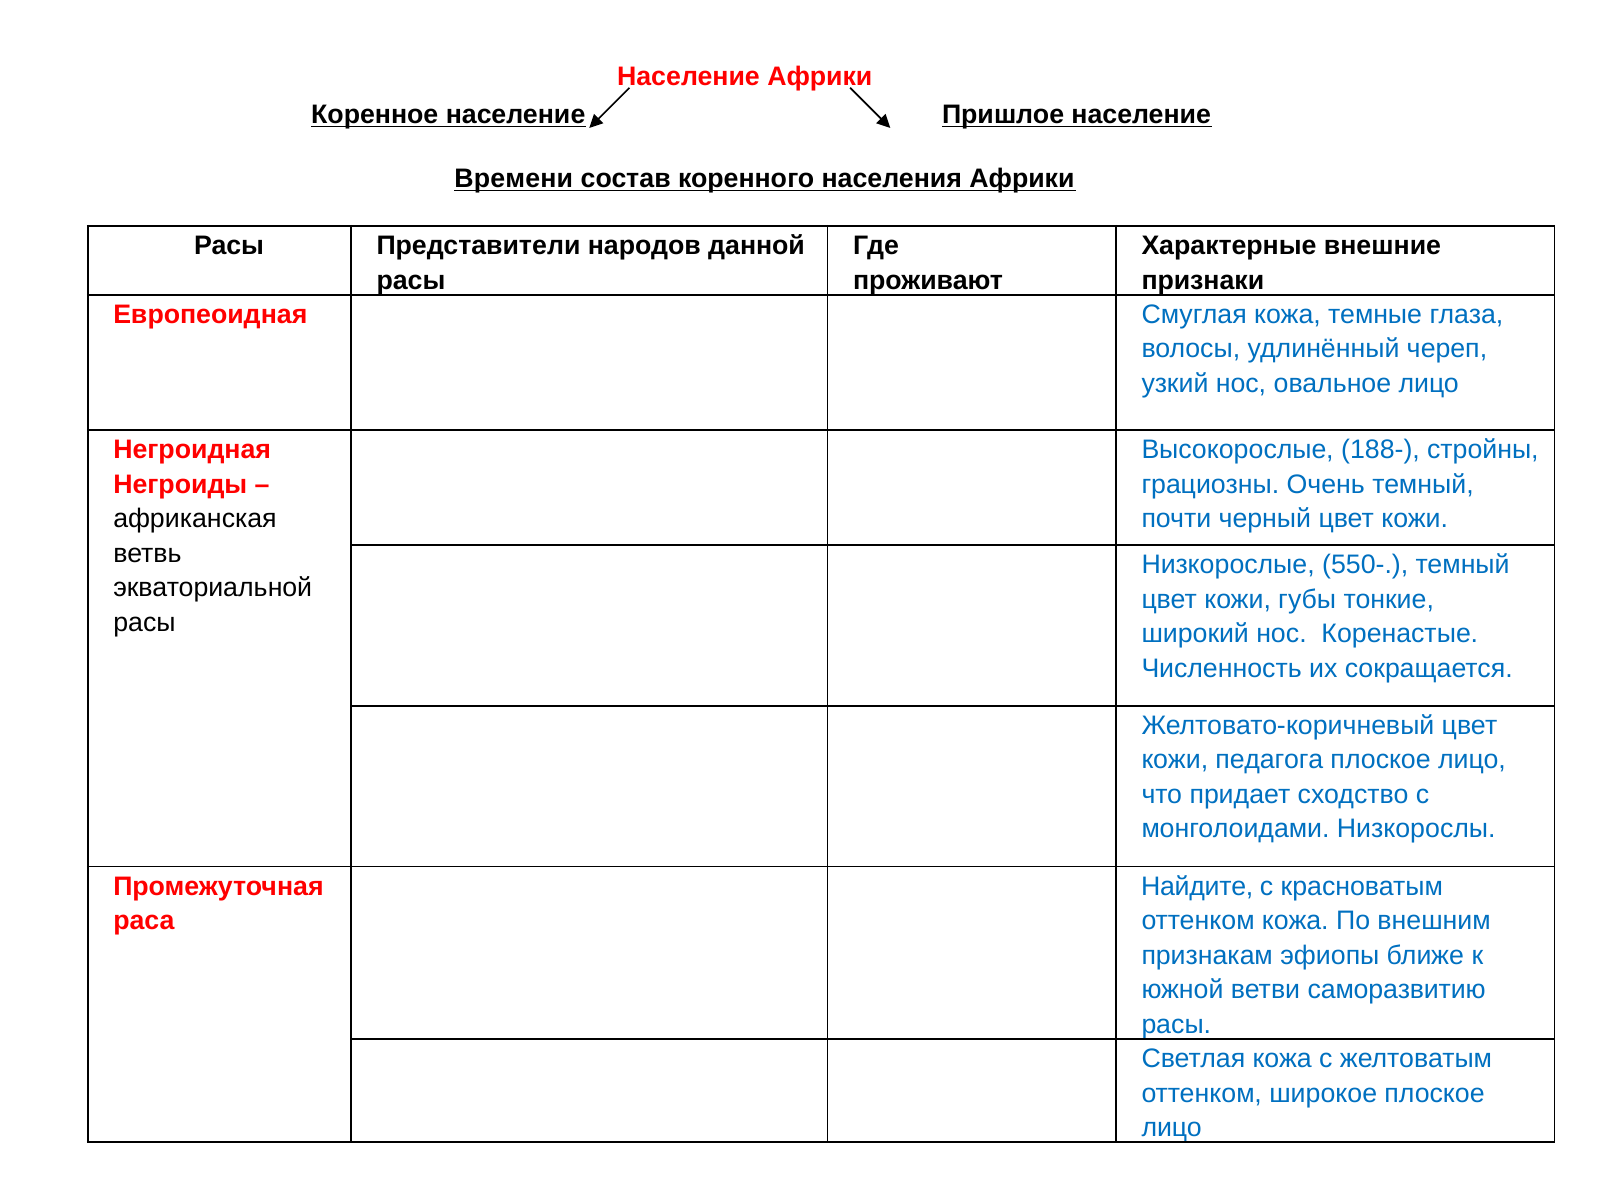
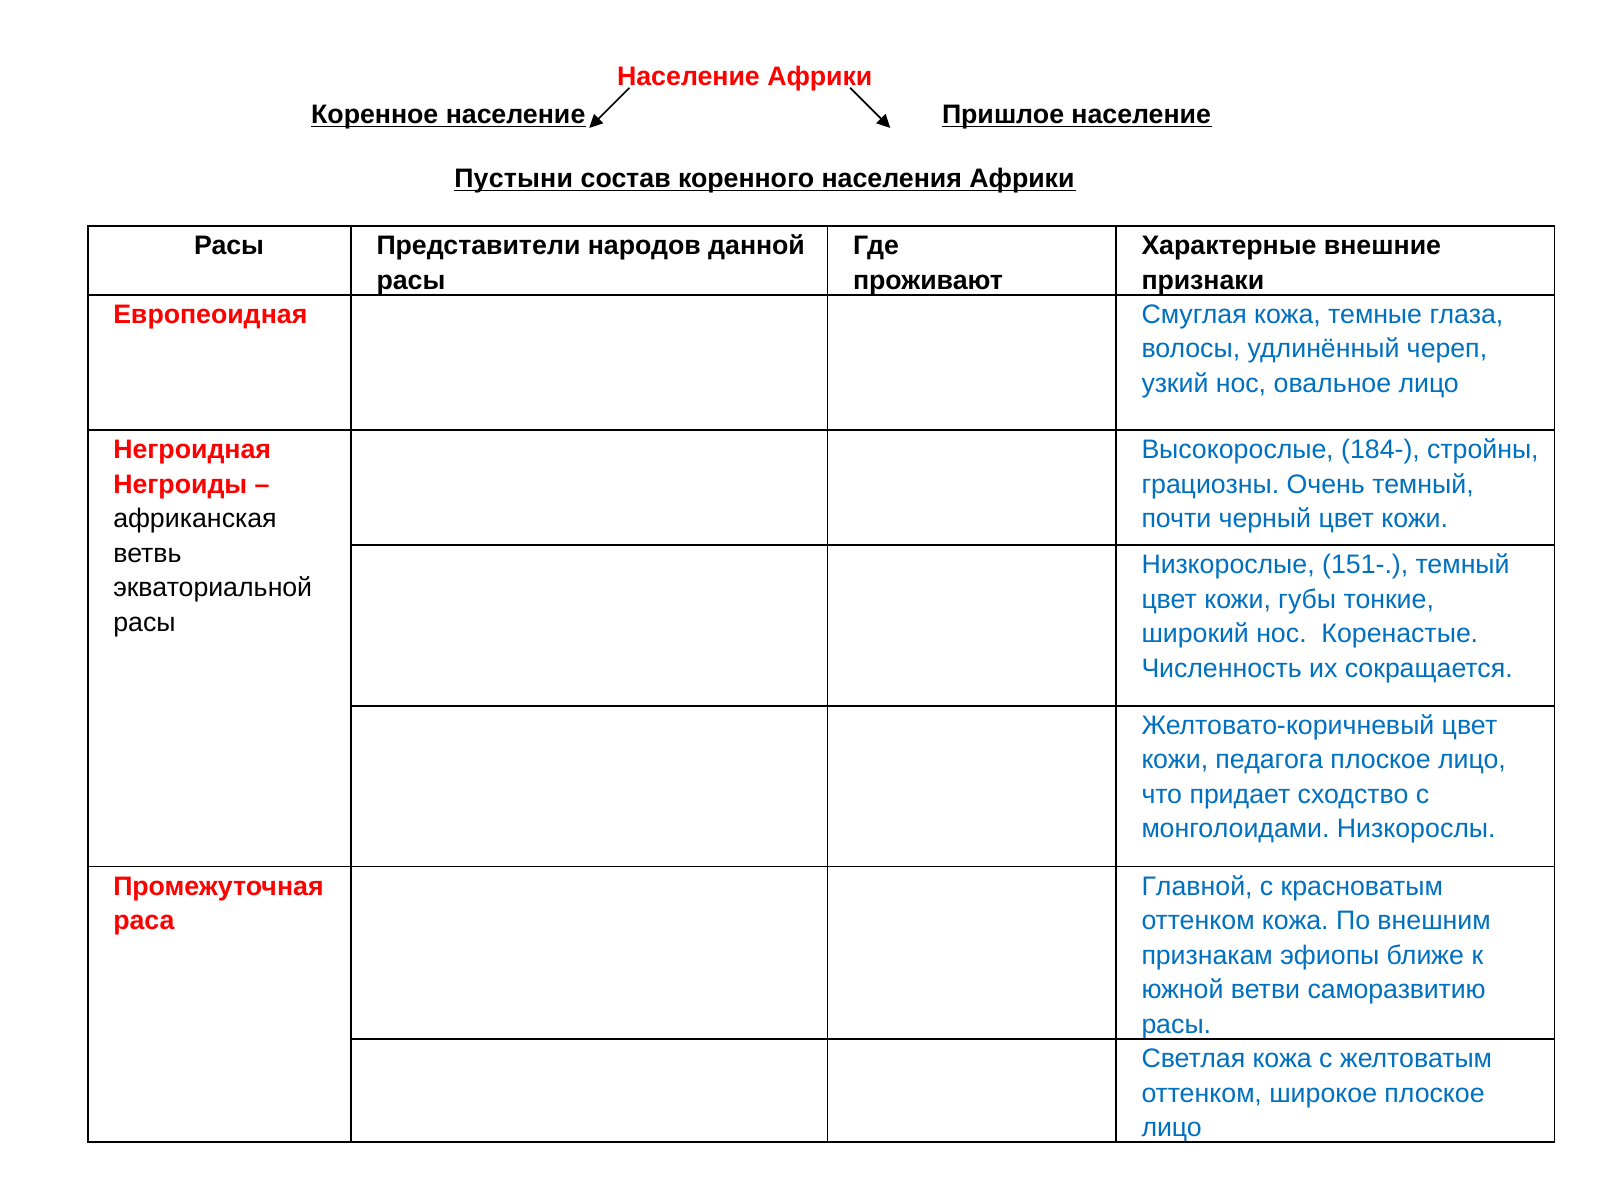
Времени: Времени -> Пустыни
188-: 188- -> 184-
550-: 550- -> 151-
Найдите: Найдите -> Главной
